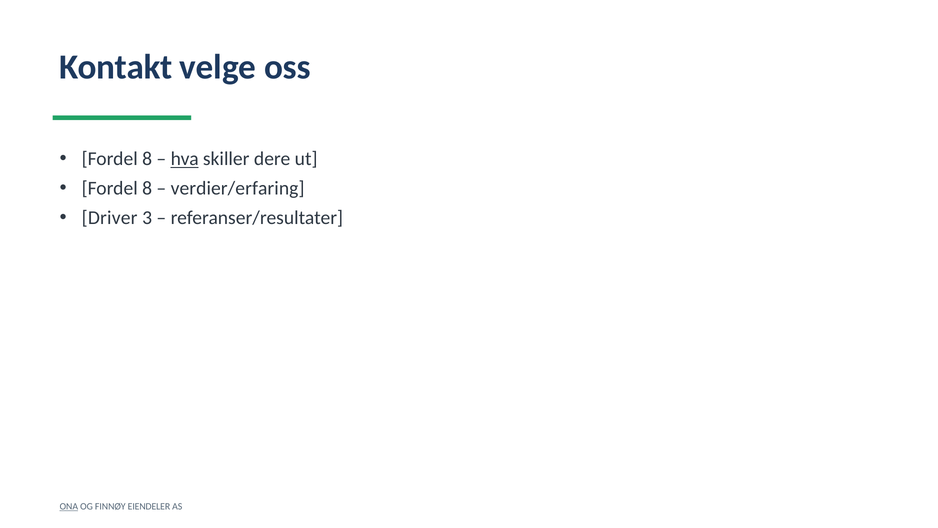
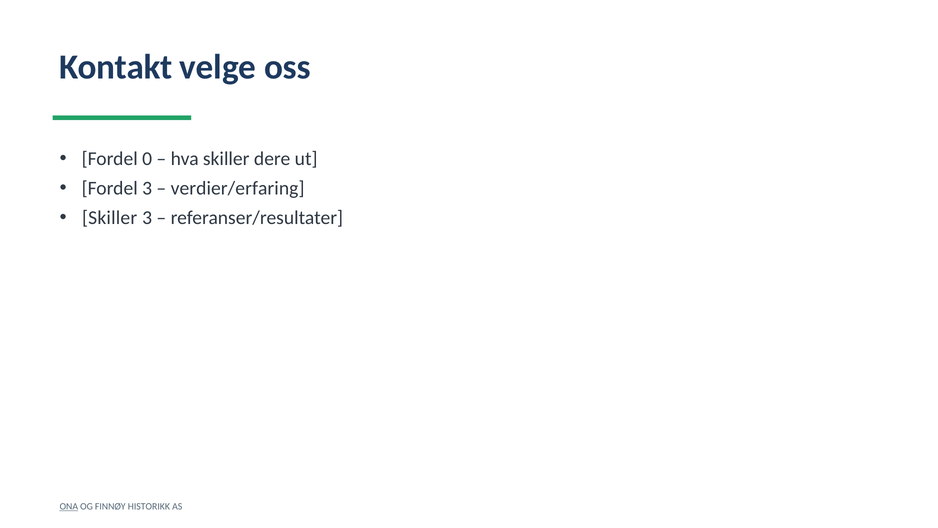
8 at (147, 159): 8 -> 0
hva underline: present -> none
8 at (147, 188): 8 -> 3
Driver at (110, 218): Driver -> Skiller
EIENDELER: EIENDELER -> HISTORIKK
